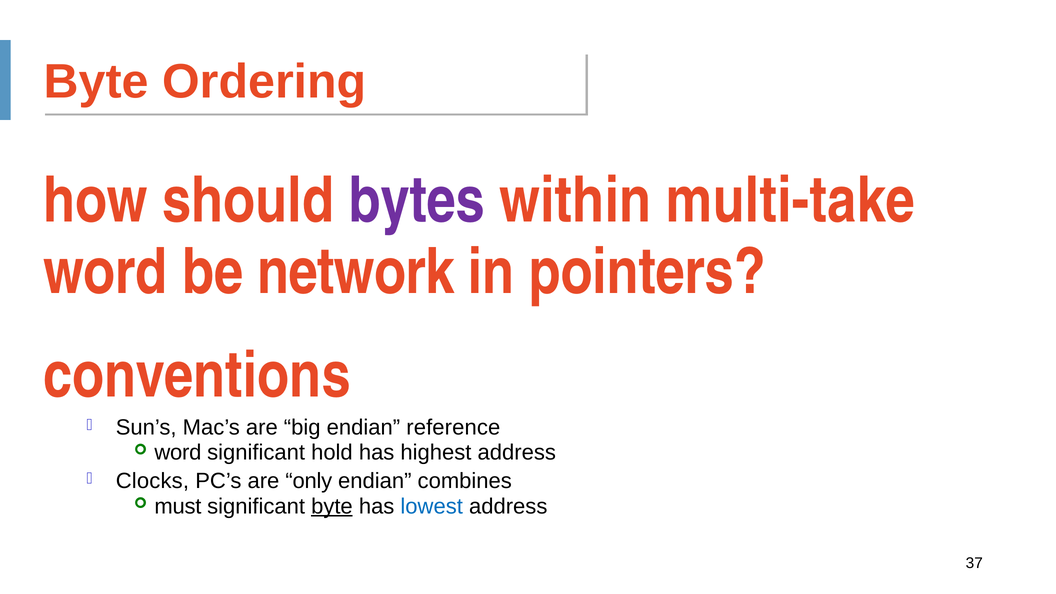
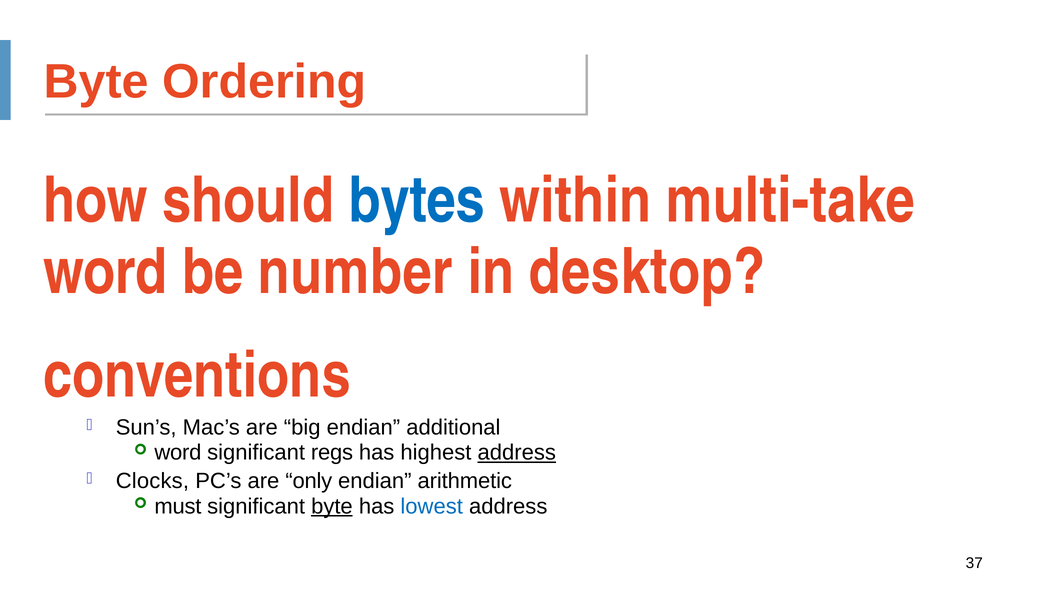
bytes colour: purple -> blue
network: network -> number
pointers: pointers -> desktop
reference: reference -> additional
hold: hold -> regs
address at (517, 453) underline: none -> present
combines: combines -> arithmetic
